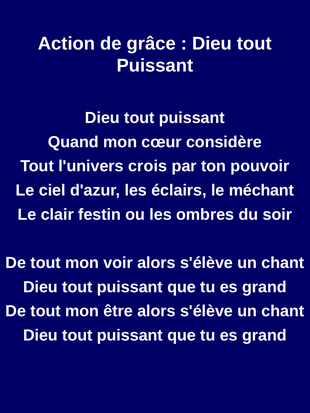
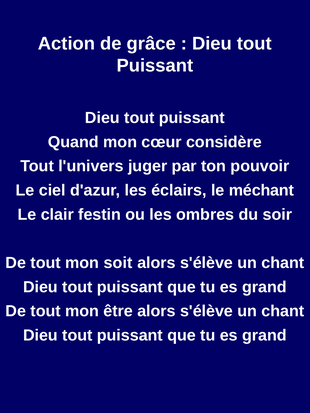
crois: crois -> juger
voir: voir -> soit
